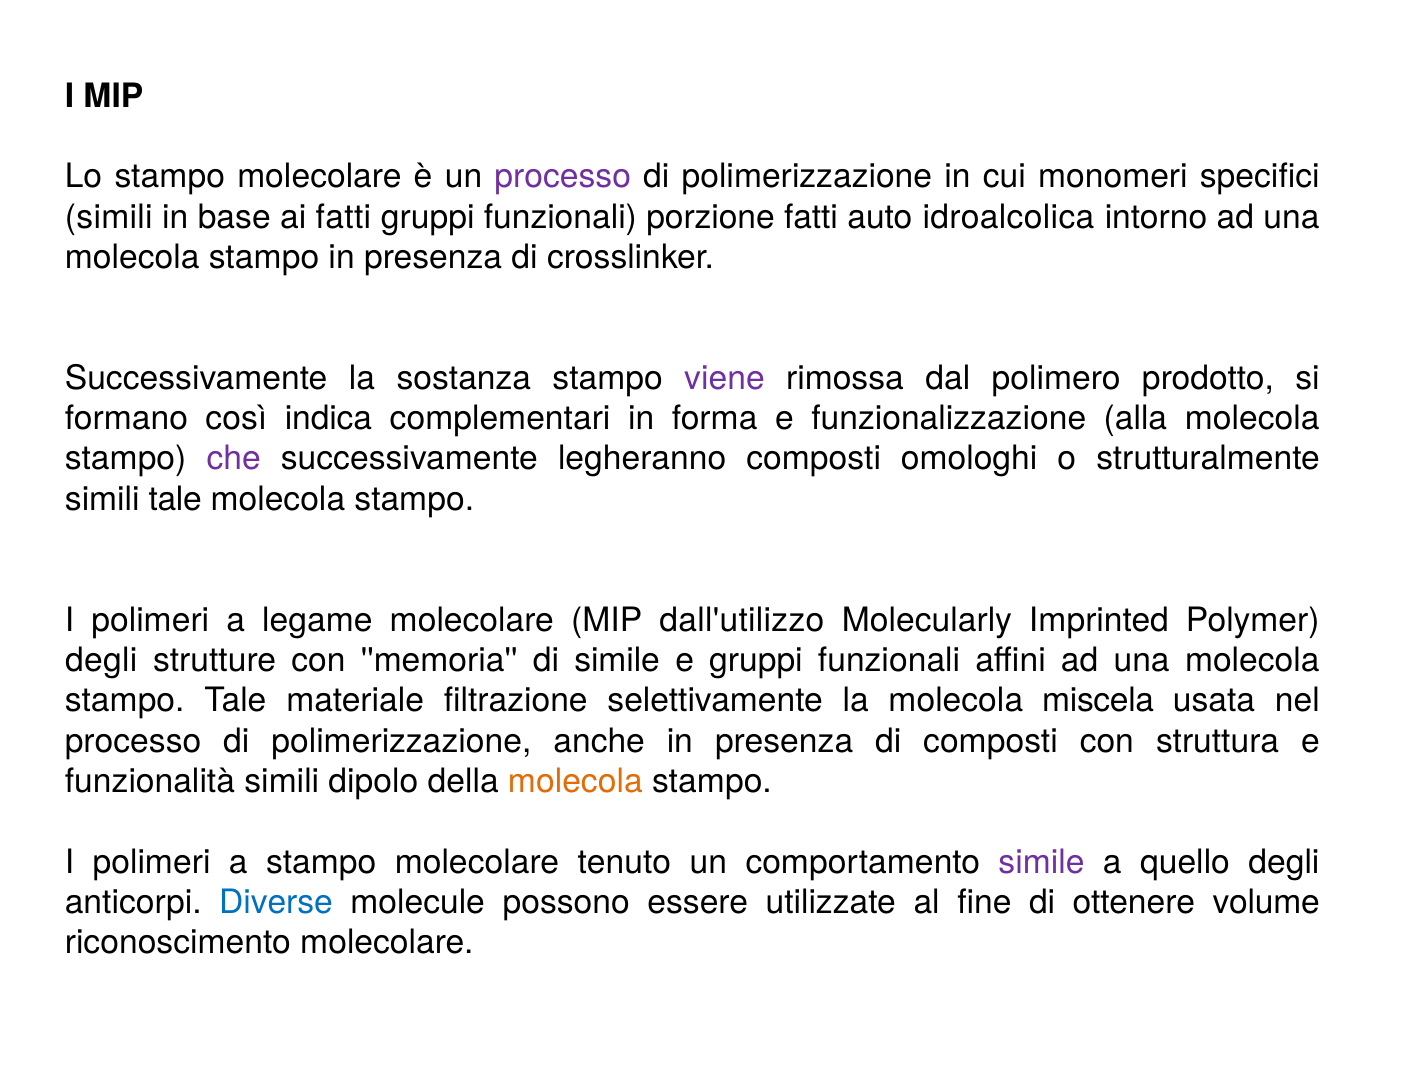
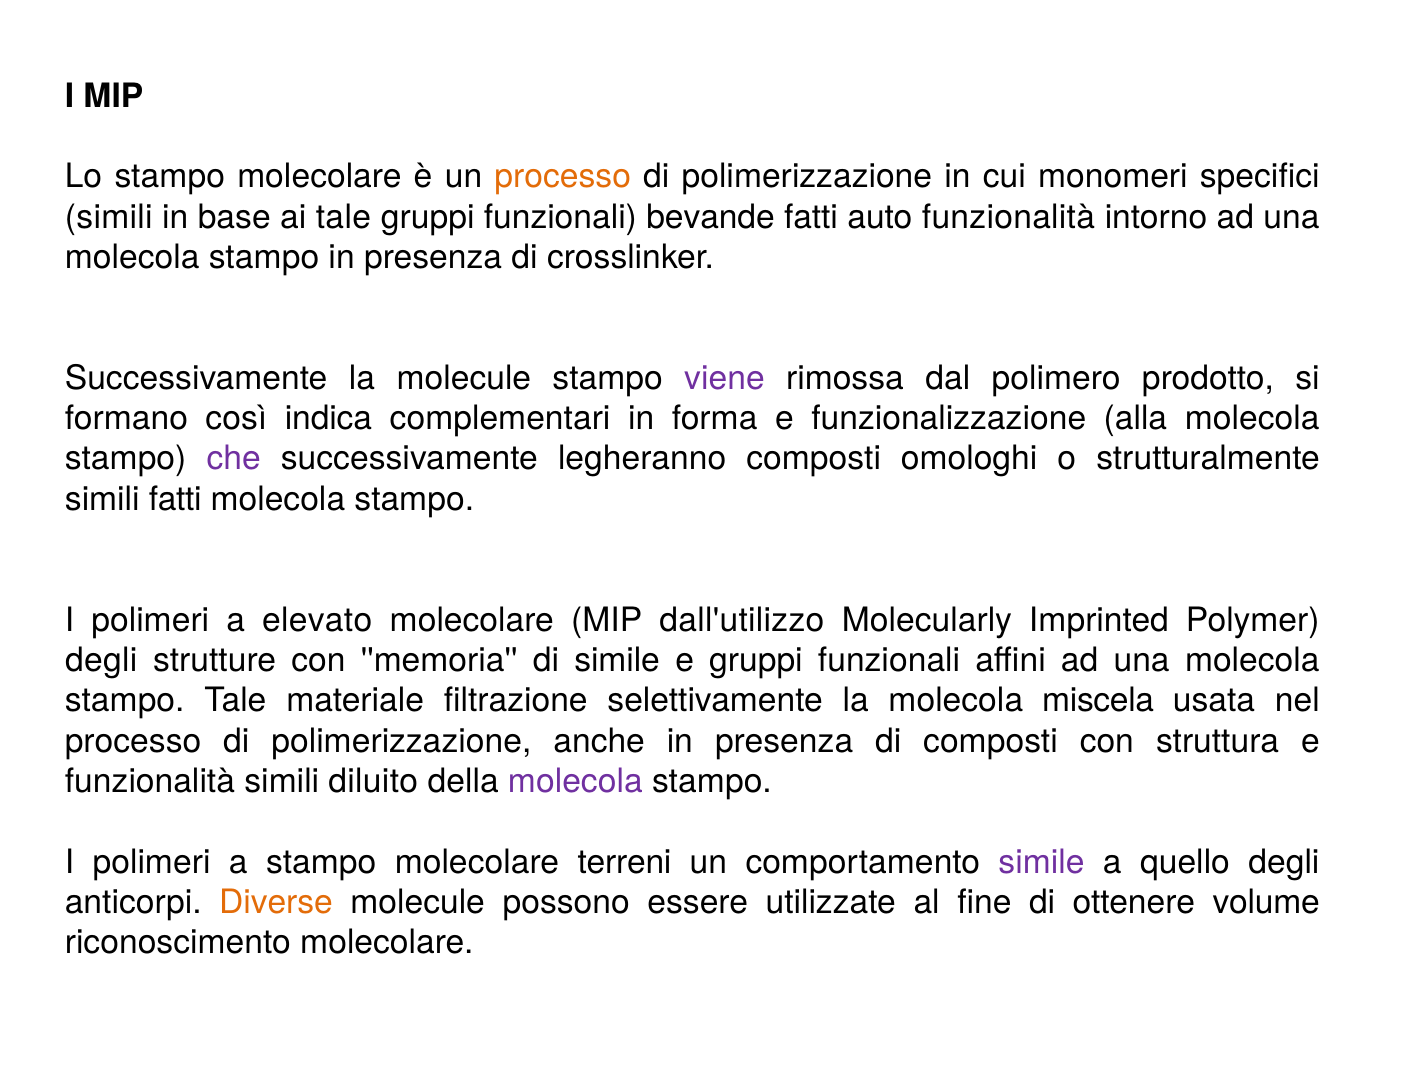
processo at (563, 177) colour: purple -> orange
ai fatti: fatti -> tale
porzione: porzione -> bevande
auto idroalcolica: idroalcolica -> funzionalità
la sostanza: sostanza -> molecule
simili tale: tale -> fatti
legame: legame -> elevato
dipolo: dipolo -> diluito
molecola at (575, 782) colour: orange -> purple
tenuto: tenuto -> terreni
Diverse colour: blue -> orange
